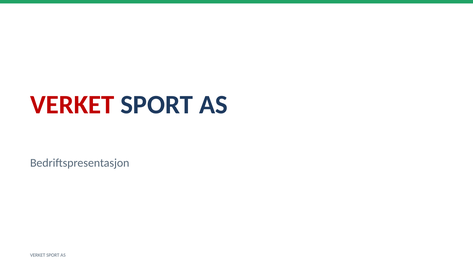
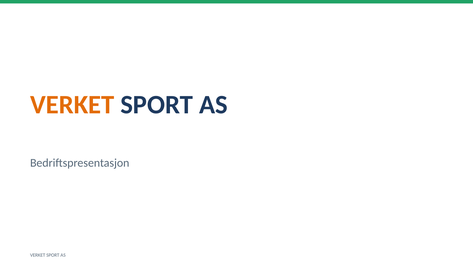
VERKET at (72, 105) colour: red -> orange
